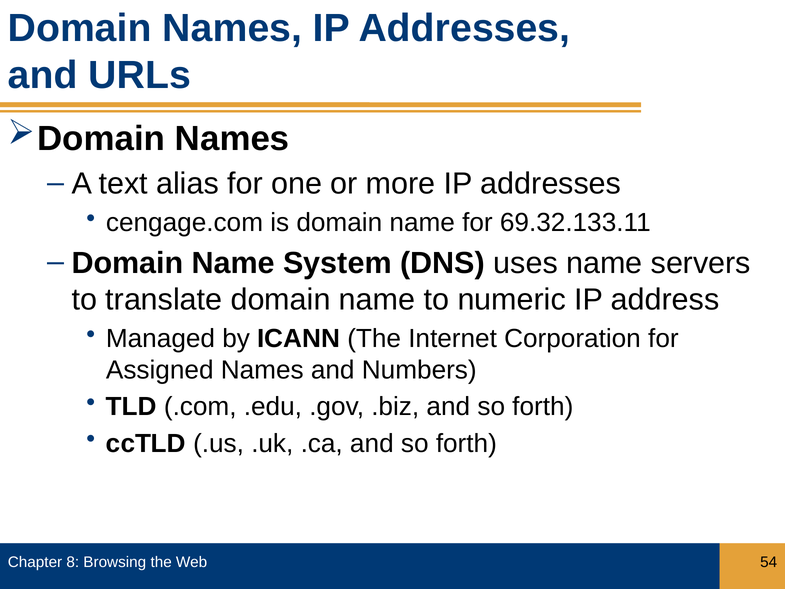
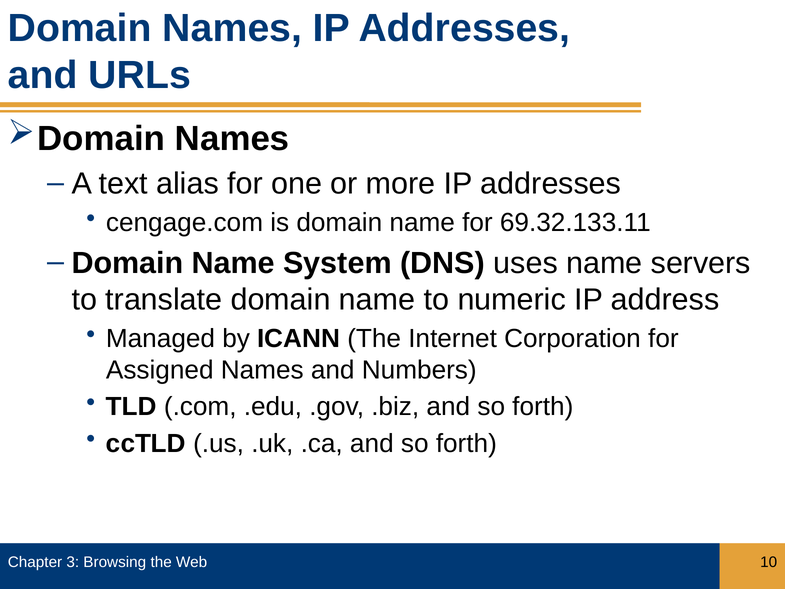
8: 8 -> 3
54: 54 -> 10
